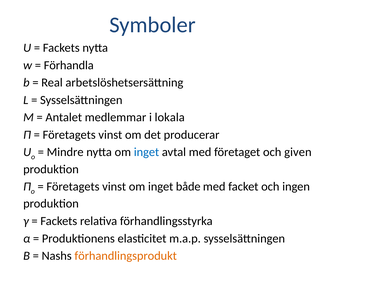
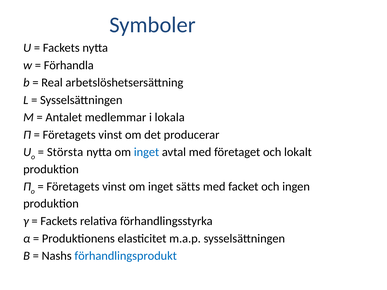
Mindre: Mindre -> Största
given: given -> lokalt
både: både -> sätts
förhandlingsprodukt colour: orange -> blue
